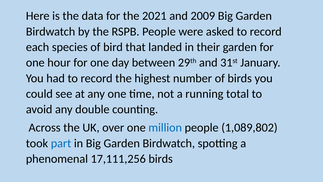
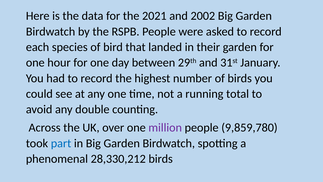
2009: 2009 -> 2002
million colour: blue -> purple
1,089,802: 1,089,802 -> 9,859,780
17,111,256: 17,111,256 -> 28,330,212
